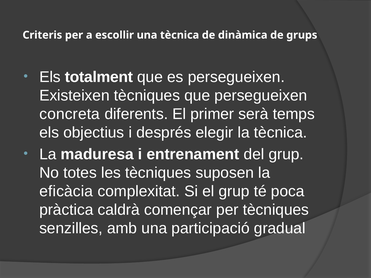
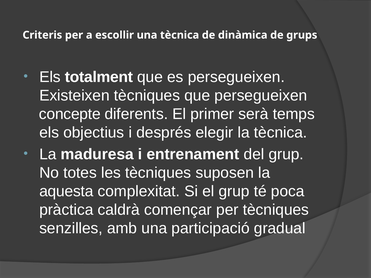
concreta: concreta -> concepte
eficàcia: eficàcia -> aquesta
